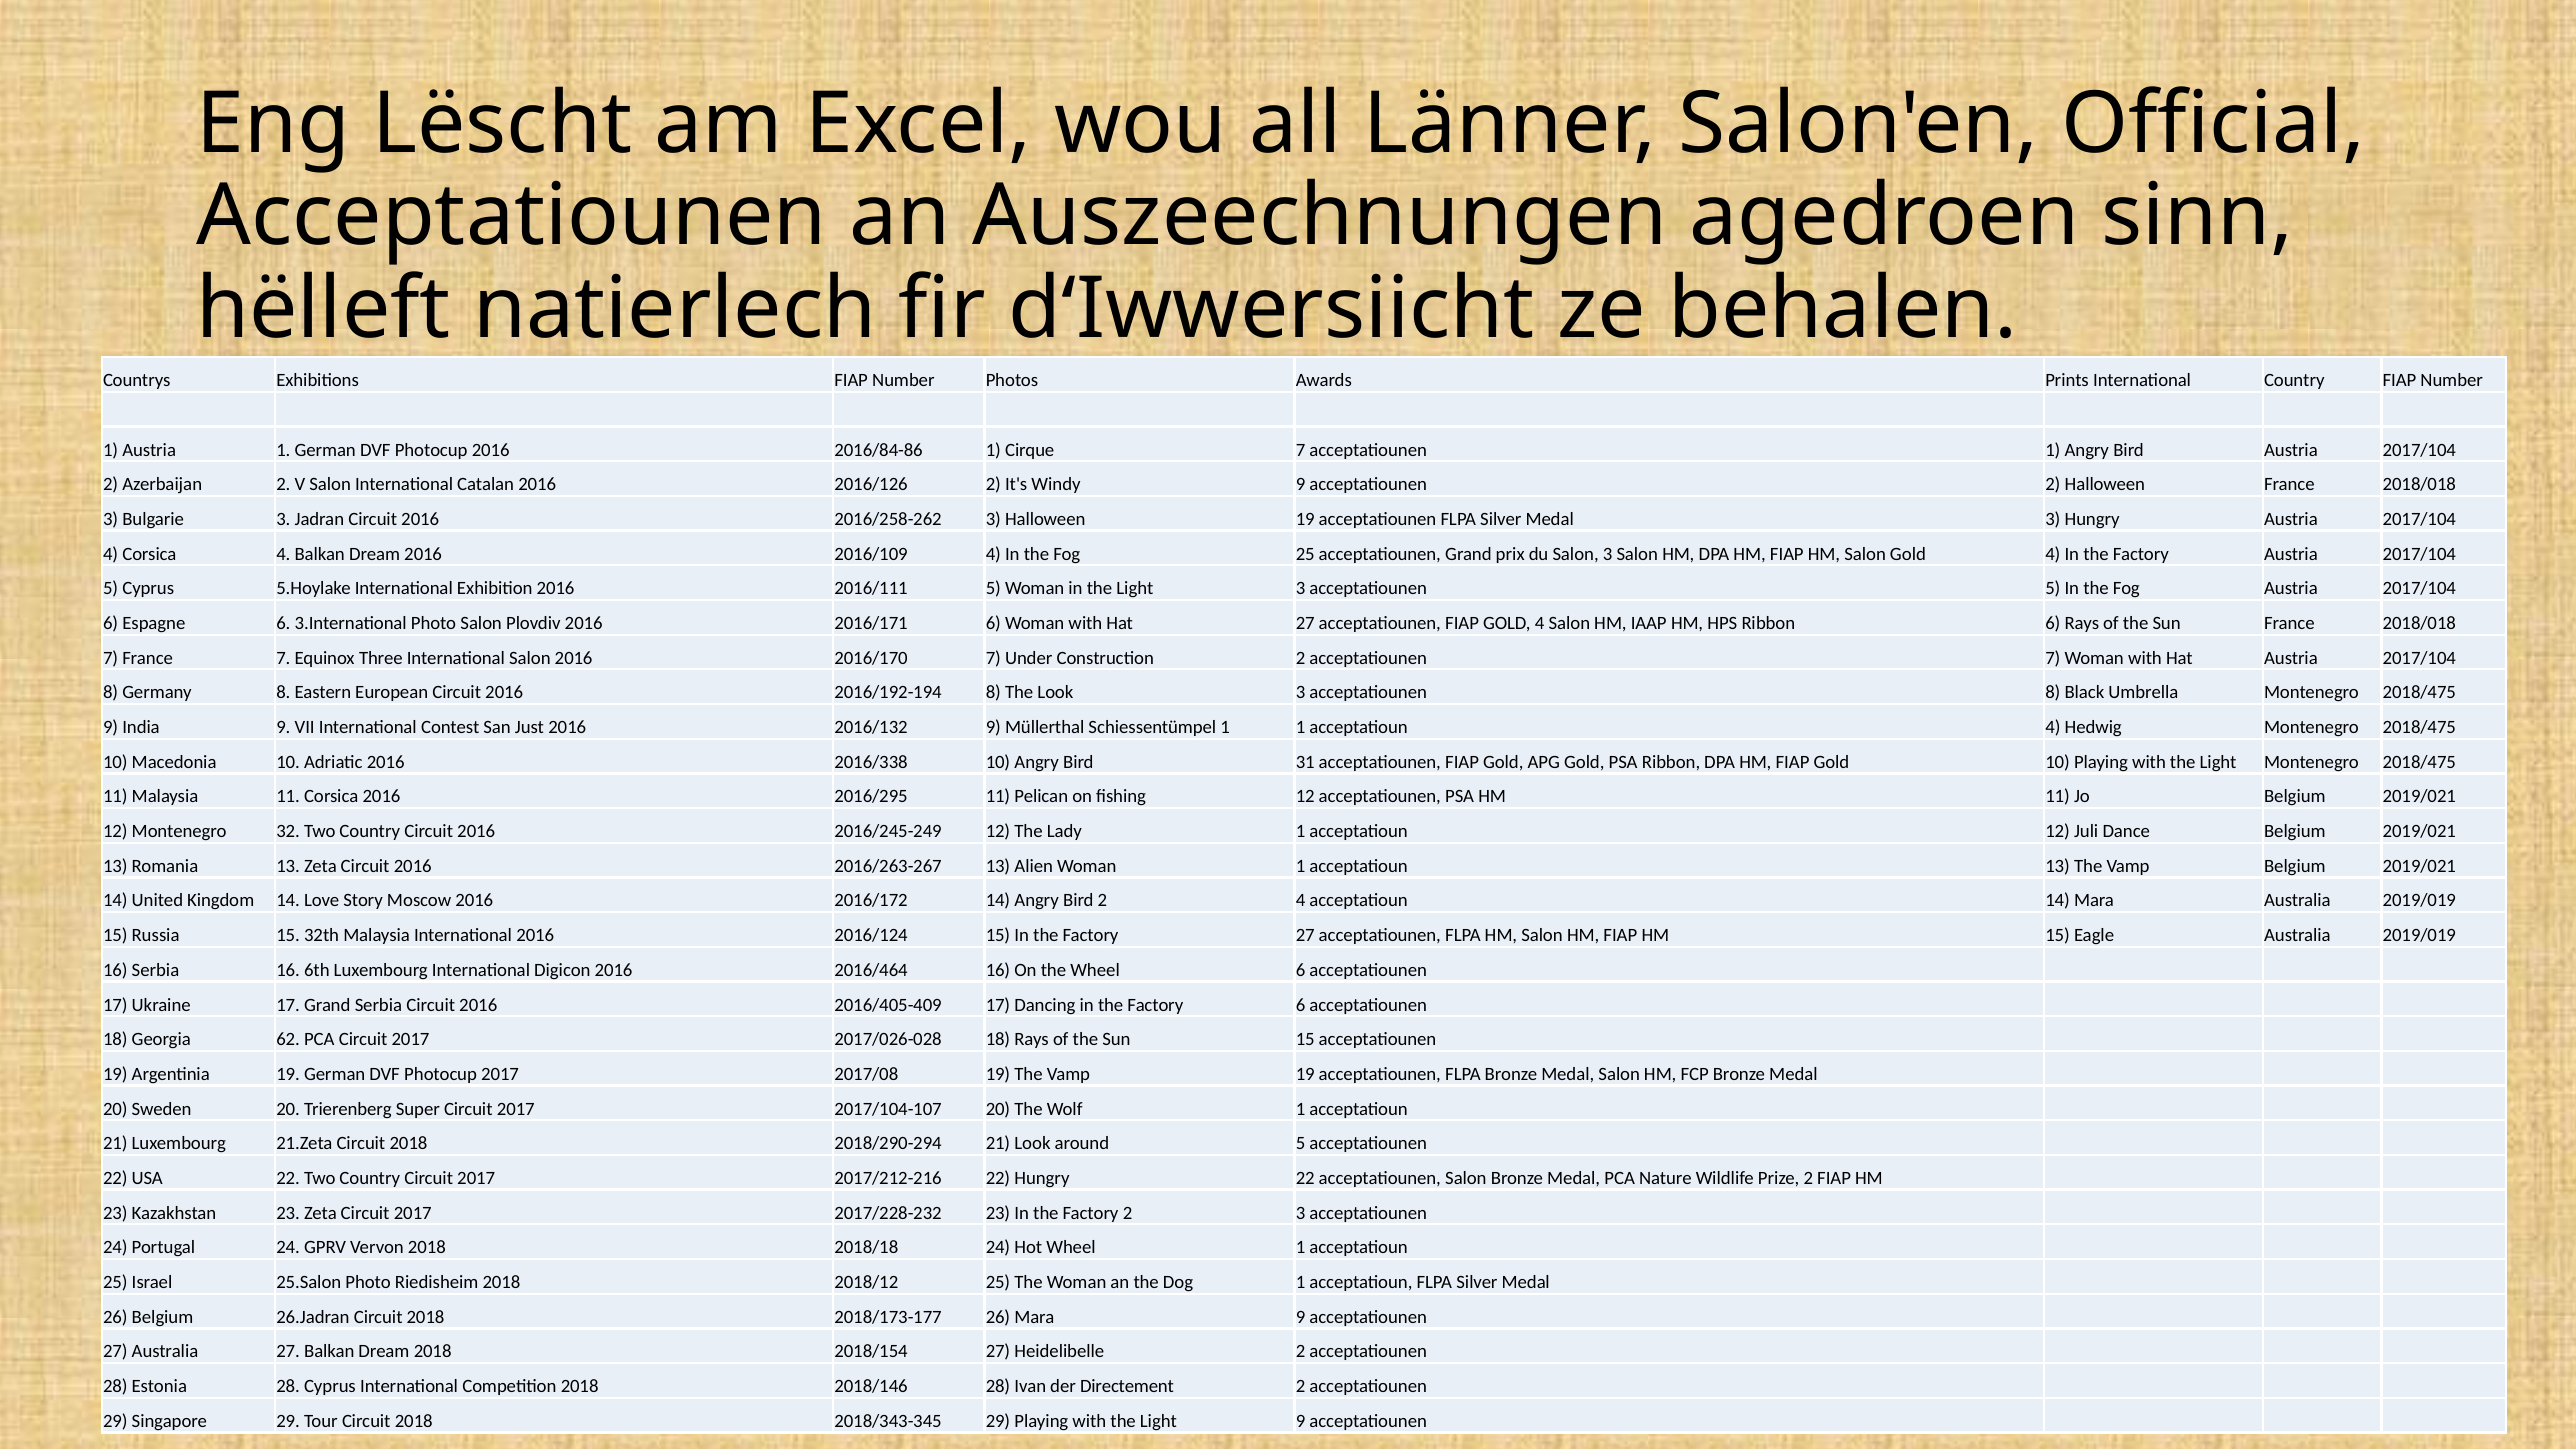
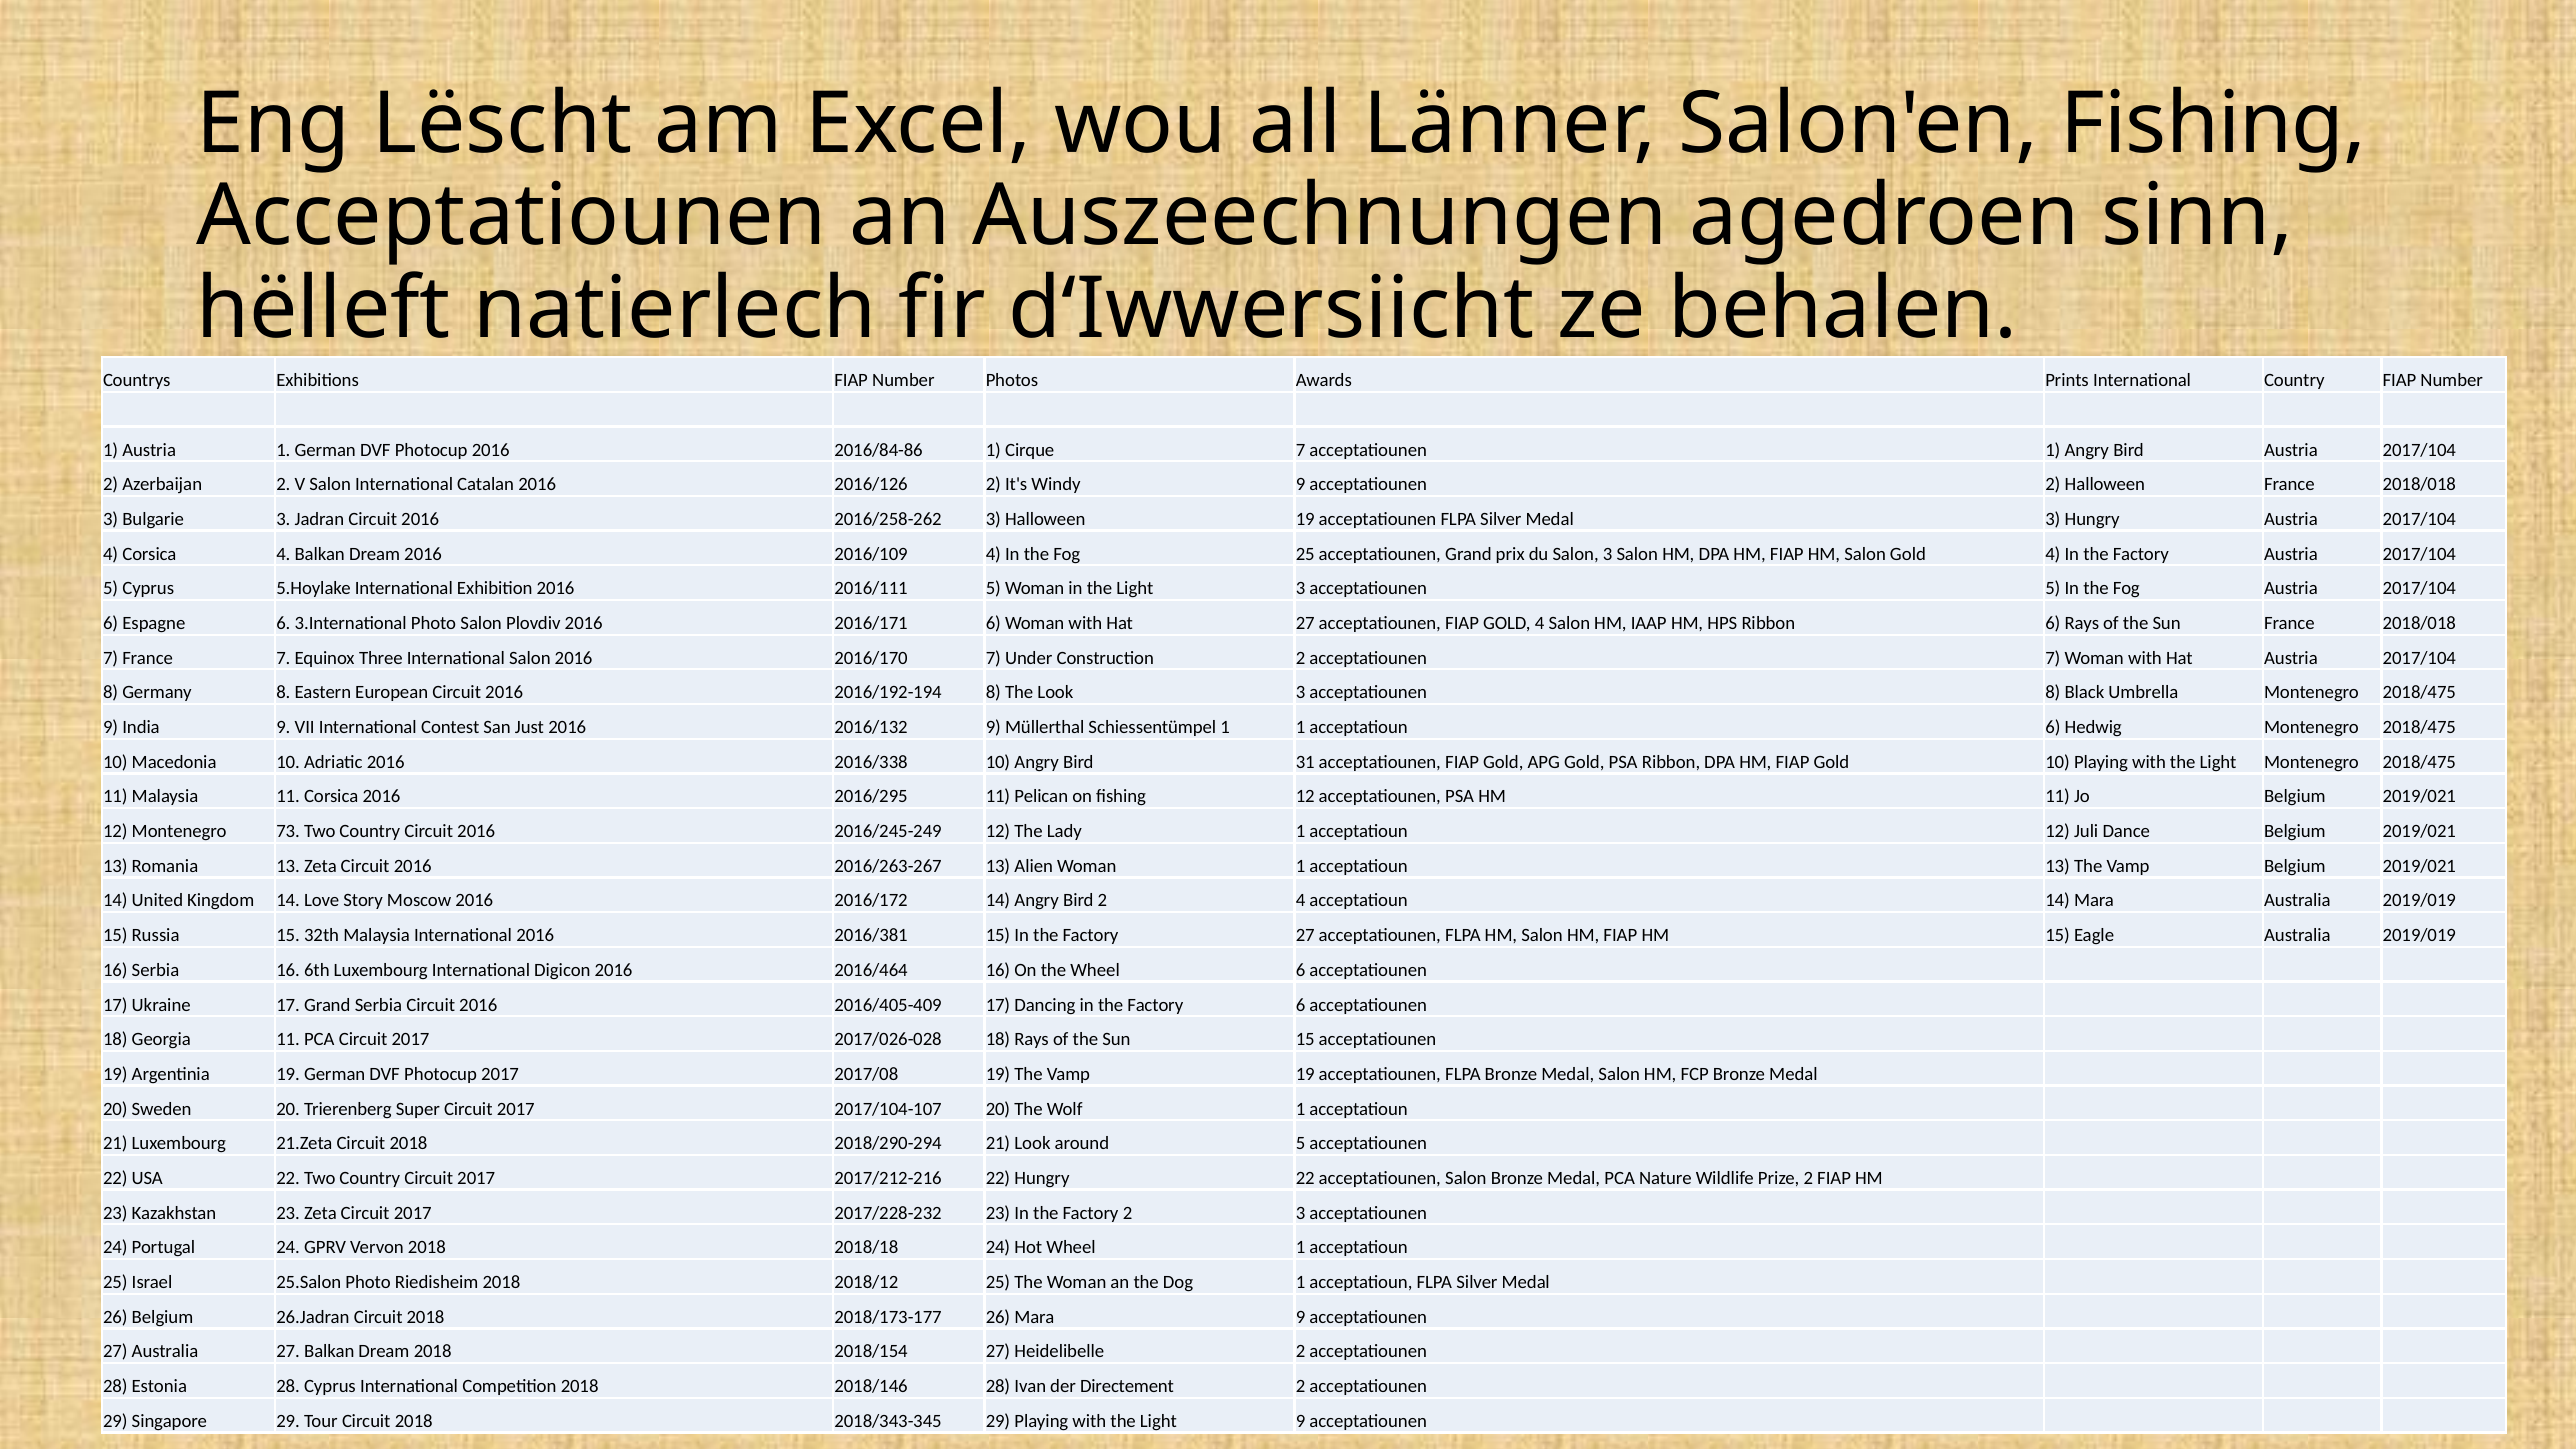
Salon'en Official: Official -> Fishing
acceptatioun 4: 4 -> 6
32: 32 -> 73
2016/124: 2016/124 -> 2016/381
Georgia 62: 62 -> 11
